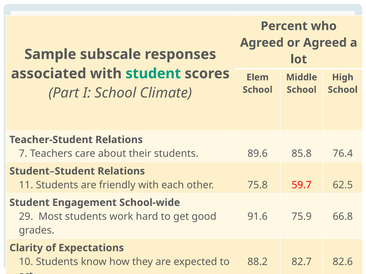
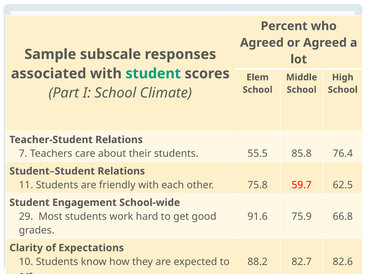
89.6: 89.6 -> 55.5
